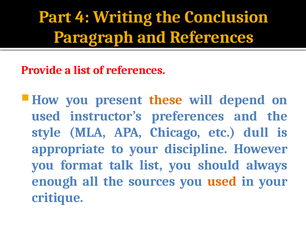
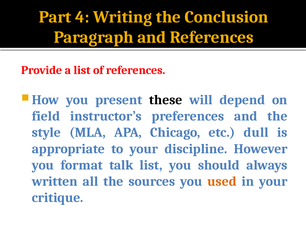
these colour: orange -> black
used at (46, 116): used -> field
enough: enough -> written
